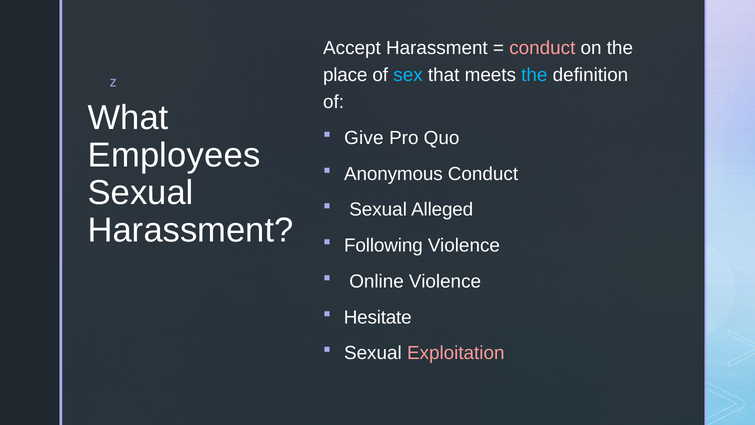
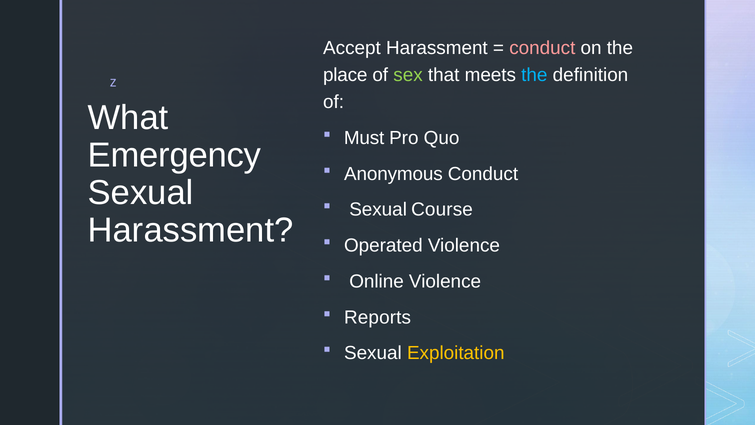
sex colour: light blue -> light green
Give: Give -> Must
Employees: Employees -> Emergency
Alleged: Alleged -> Course
Following: Following -> Operated
Hesitate: Hesitate -> Reports
Exploitation colour: pink -> yellow
